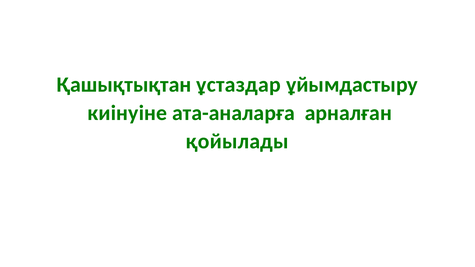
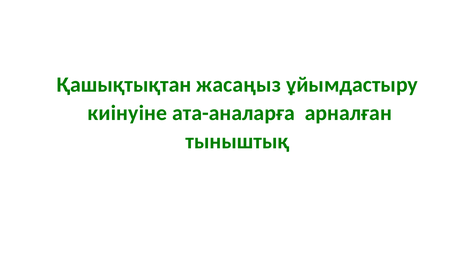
ұстаздар: ұстаздар -> жасаңыз
қойылады: қойылады -> тыныштық
